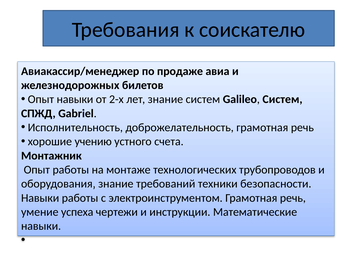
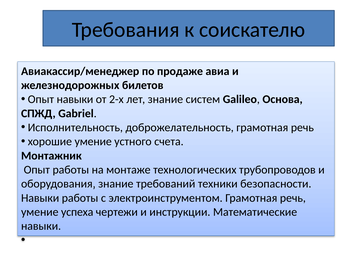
Galileo Систем: Систем -> Основа
хорошие учению: учению -> умение
